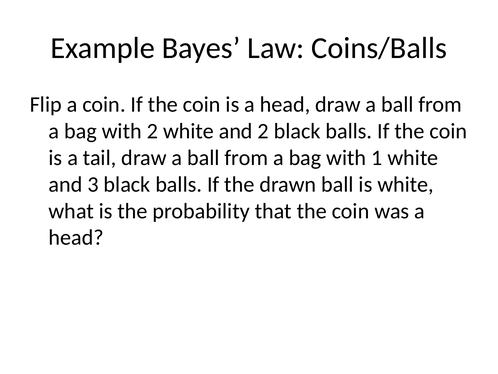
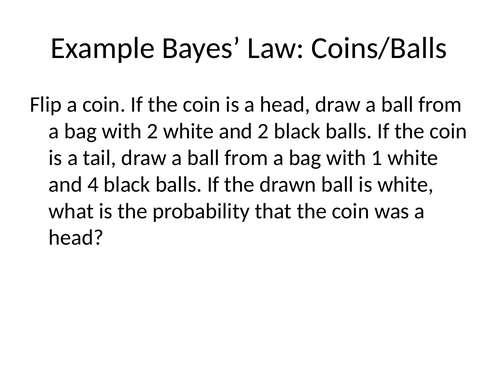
3: 3 -> 4
